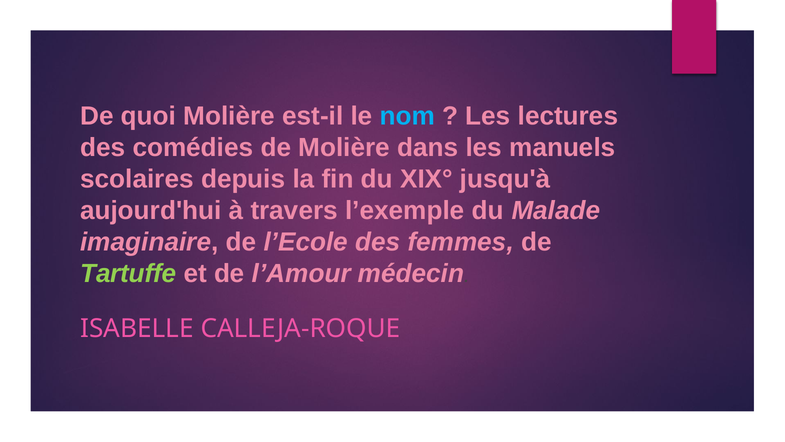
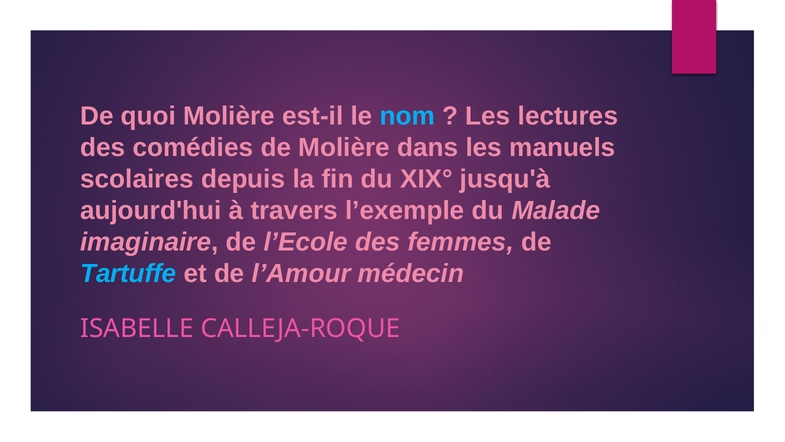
Tartuffe colour: light green -> light blue
